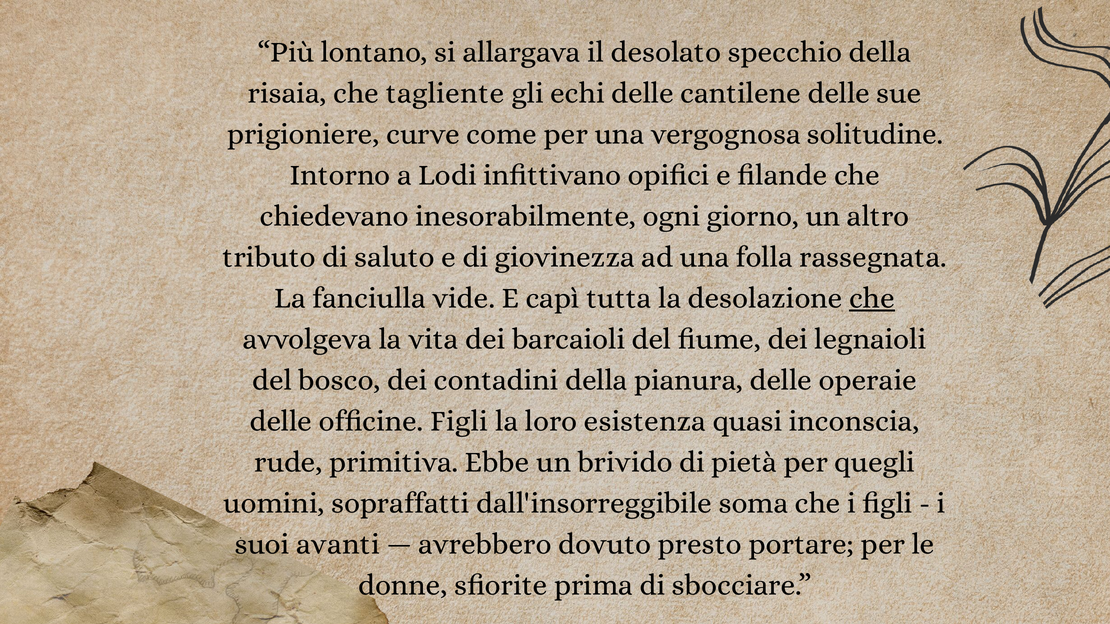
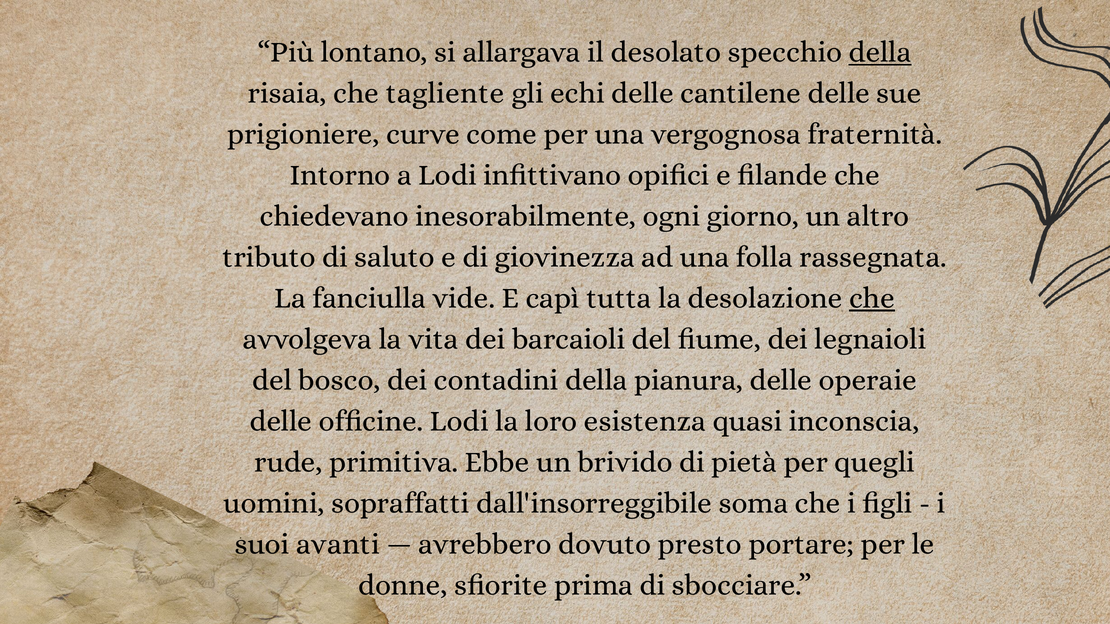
della at (880, 52) underline: none -> present
solitudine: solitudine -> fraternità
officine Figli: Figli -> Lodi
